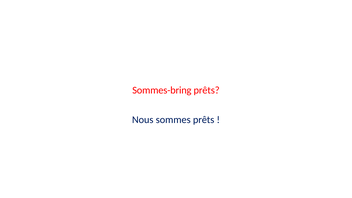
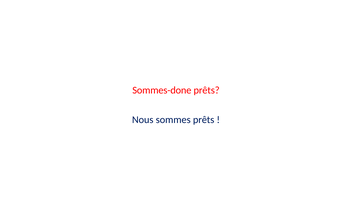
Sommes-bring: Sommes-bring -> Sommes-done
